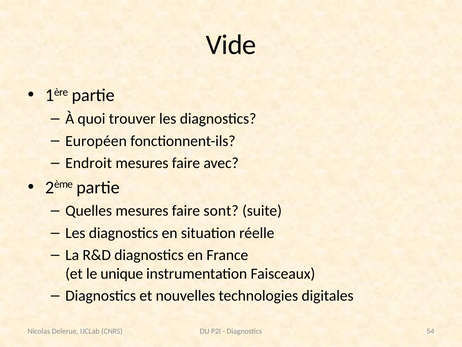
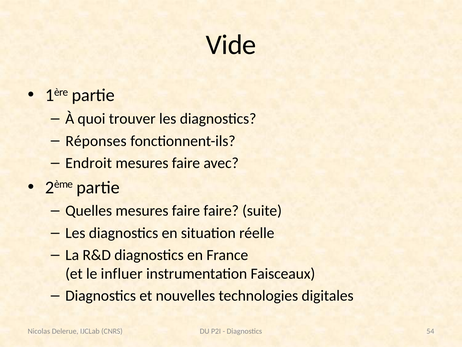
Européen: Européen -> Réponses
faire sont: sont -> faire
unique: unique -> influer
